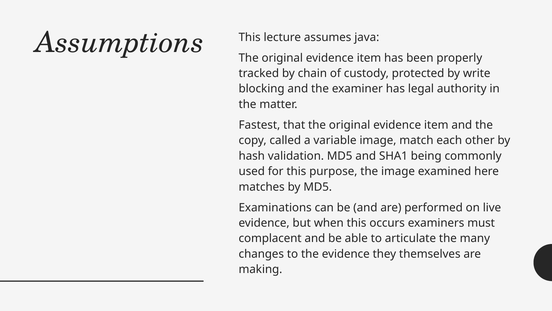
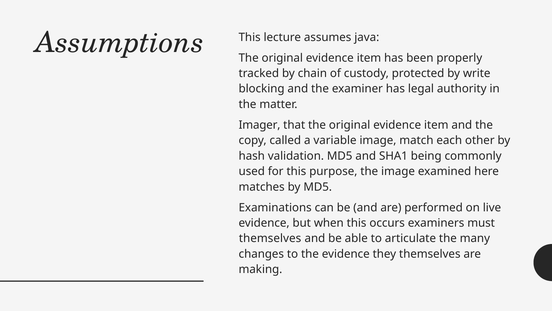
Fastest: Fastest -> Imager
complacent at (270, 238): complacent -> themselves
